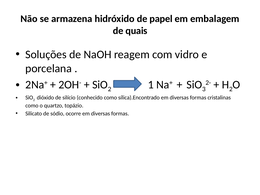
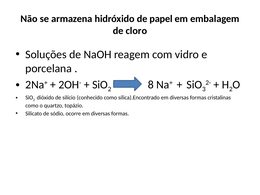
quais: quais -> cloro
1: 1 -> 8
